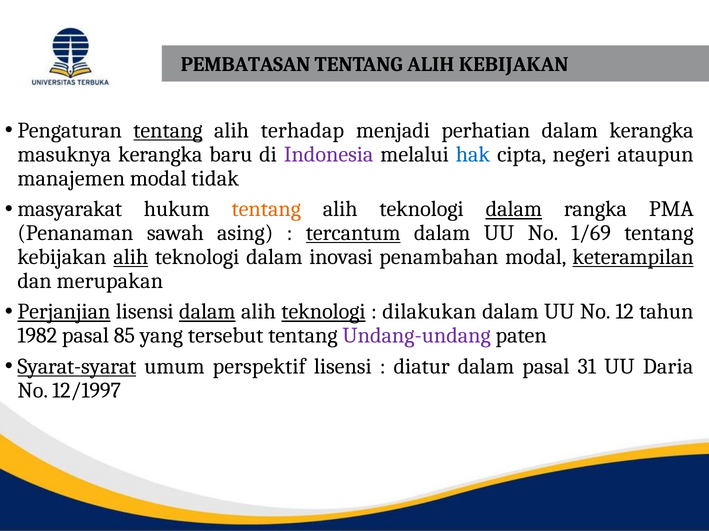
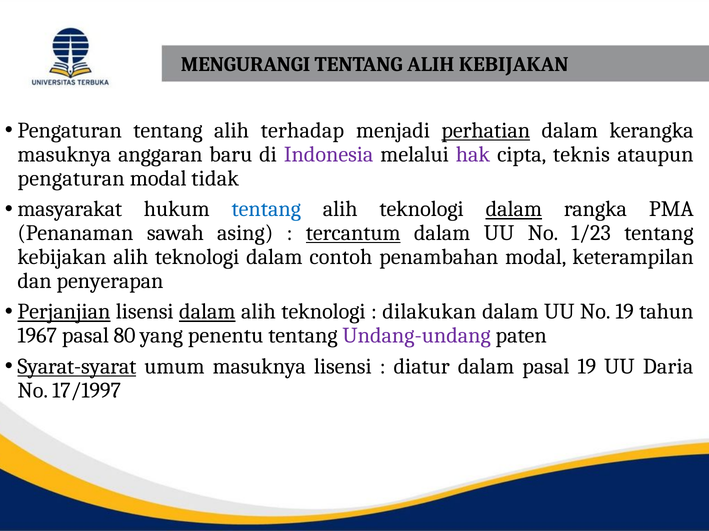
PEMBATASAN: PEMBATASAN -> MENGURANGI
tentang at (168, 131) underline: present -> none
perhatian underline: none -> present
masuknya kerangka: kerangka -> anggaran
hak colour: blue -> purple
negeri: negeri -> teknis
manajemen at (71, 179): manajemen -> pengaturan
tentang at (266, 209) colour: orange -> blue
1/69: 1/69 -> 1/23
alih at (131, 257) underline: present -> none
inovasi: inovasi -> contoh
keterampilan underline: present -> none
merupakan: merupakan -> penyerapan
teknologi at (323, 312) underline: present -> none
No 12: 12 -> 19
1982: 1982 -> 1967
85: 85 -> 80
tersebut: tersebut -> penentu
umum perspektif: perspektif -> masuknya
pasal 31: 31 -> 19
12/1997: 12/1997 -> 17/1997
